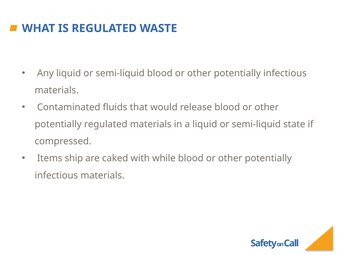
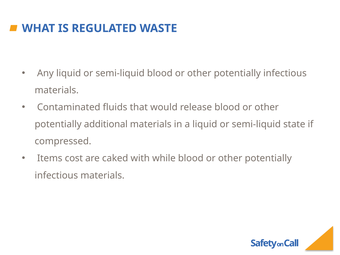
potentially regulated: regulated -> additional
ship: ship -> cost
